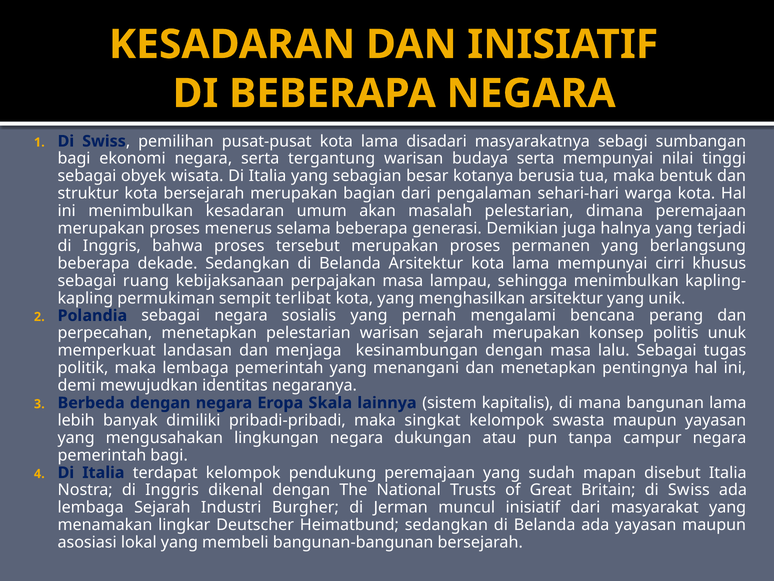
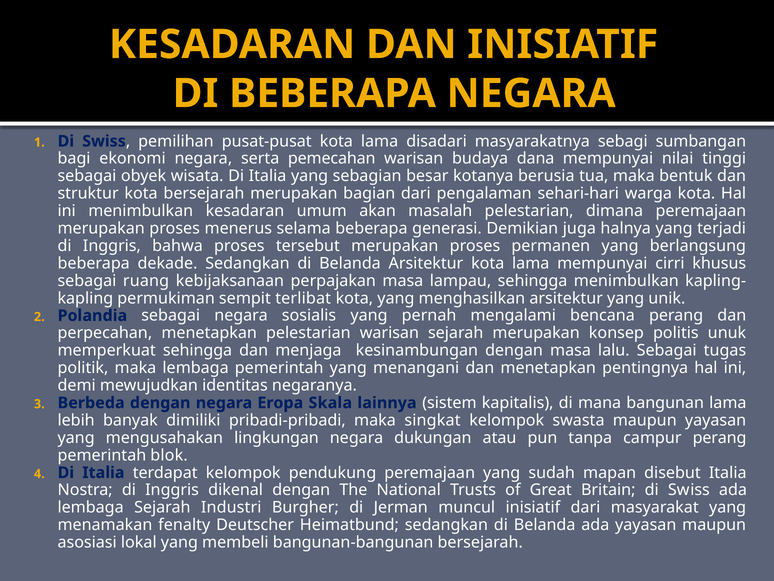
tergantung: tergantung -> pemecahan
budaya serta: serta -> dana
memperkuat landasan: landasan -> sehingga
campur negara: negara -> perang
pemerintah bagi: bagi -> blok
lingkar: lingkar -> fenalty
